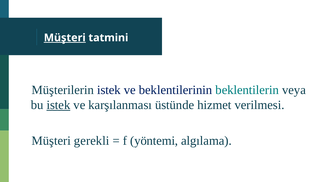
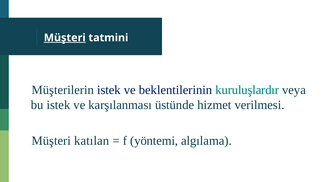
beklentilerin: beklentilerin -> kuruluşlardır
istek at (58, 105) underline: present -> none
gerekli: gerekli -> katılan
